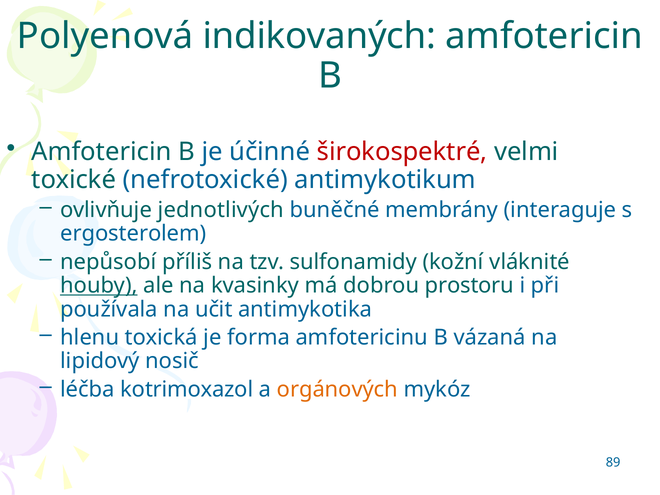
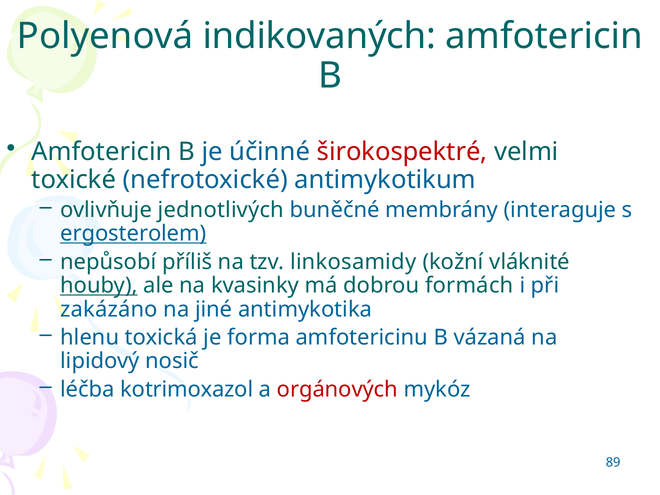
ergosterolem underline: none -> present
sulfonamidy: sulfonamidy -> linkosamidy
prostoru: prostoru -> formách
používala: používala -> zakázáno
učit: učit -> jiné
orgánových colour: orange -> red
